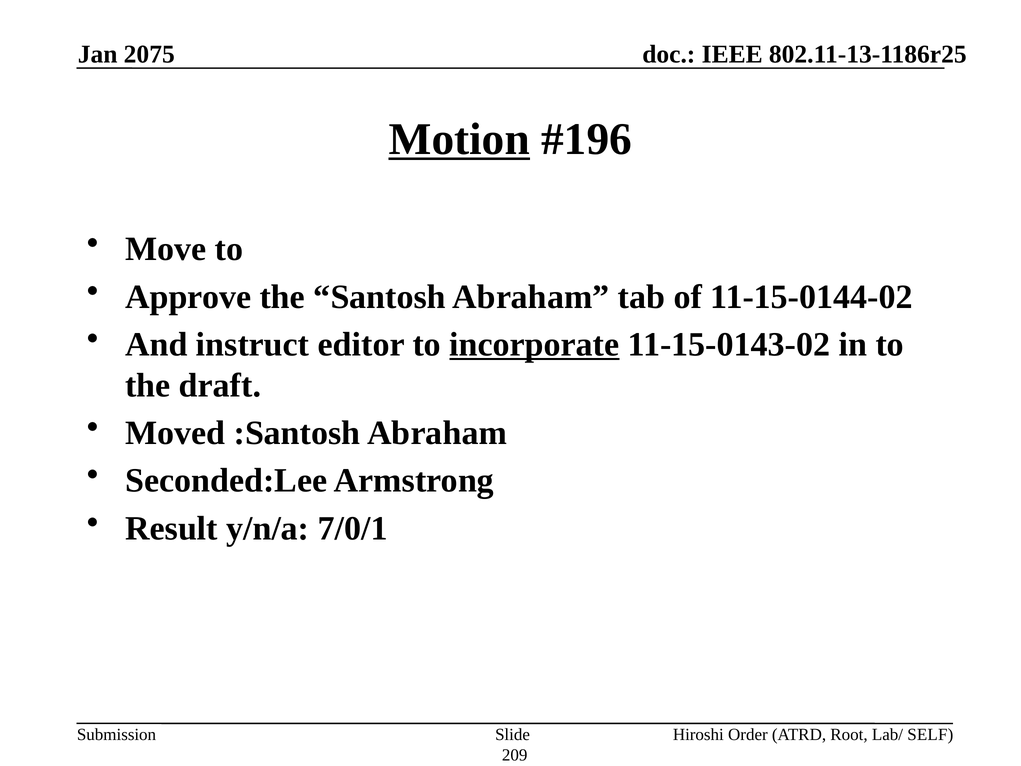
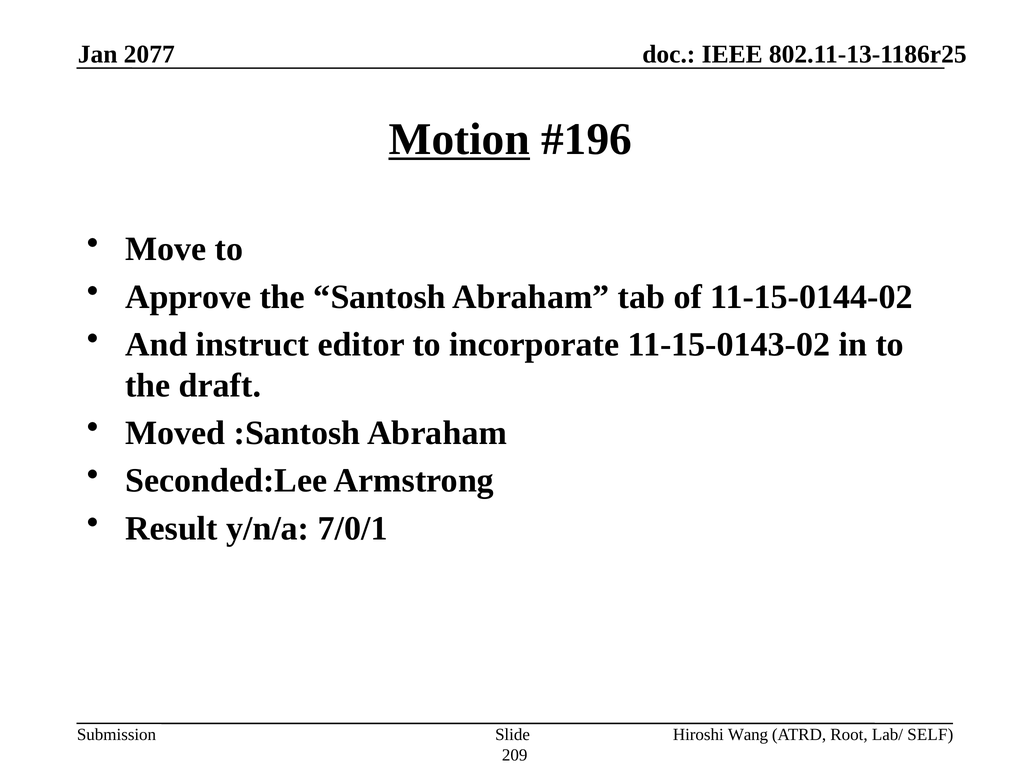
2075: 2075 -> 2077
incorporate underline: present -> none
Order: Order -> Wang
